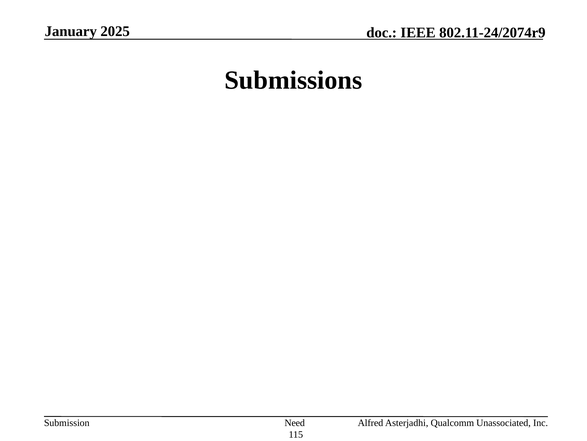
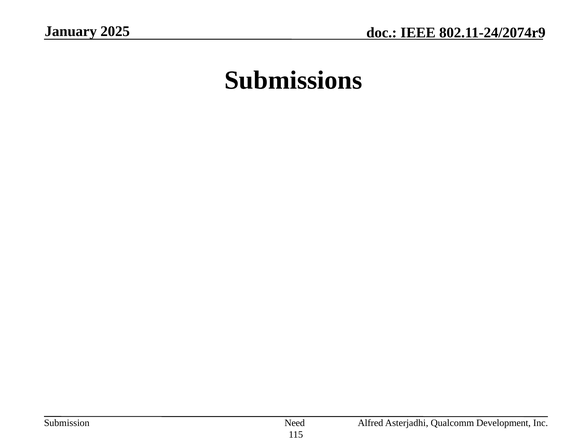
Unassociated: Unassociated -> Development
